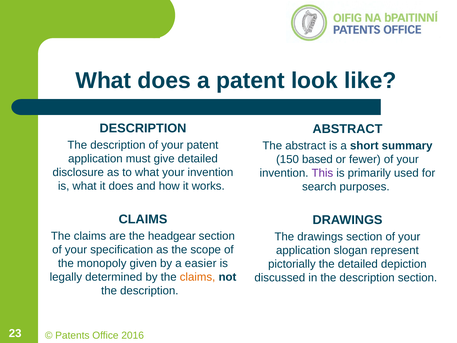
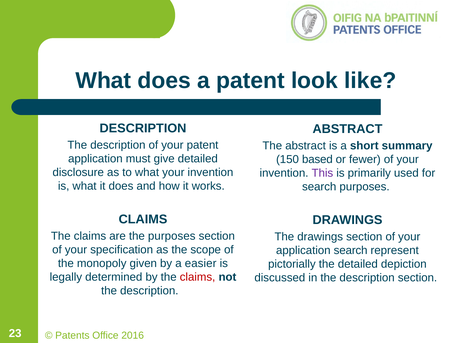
the headgear: headgear -> purposes
application slogan: slogan -> search
claims at (198, 277) colour: orange -> red
